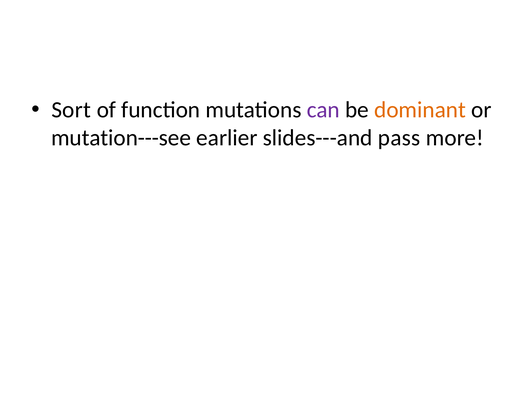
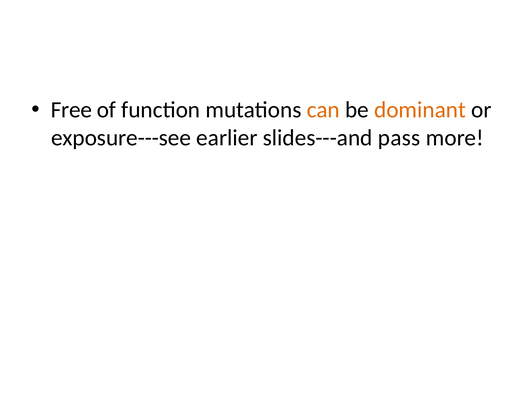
Sort: Sort -> Free
can colour: purple -> orange
mutation---see: mutation---see -> exposure---see
